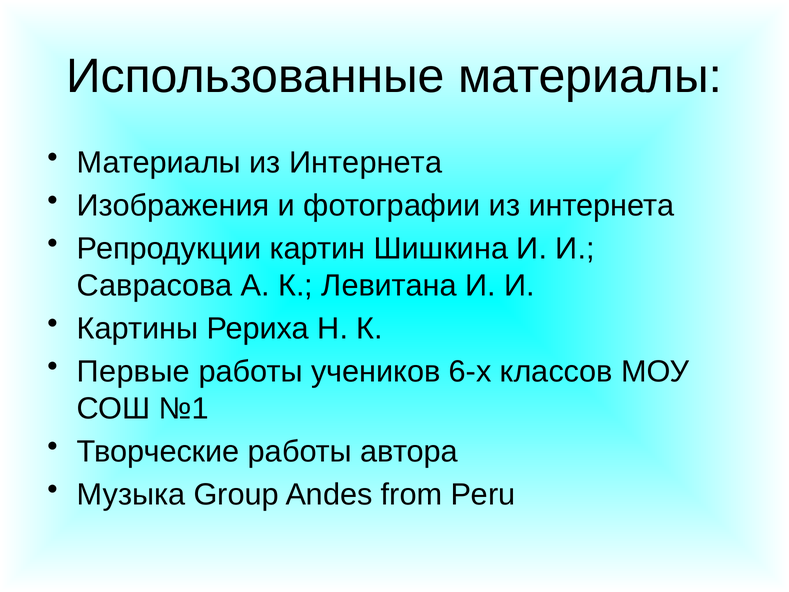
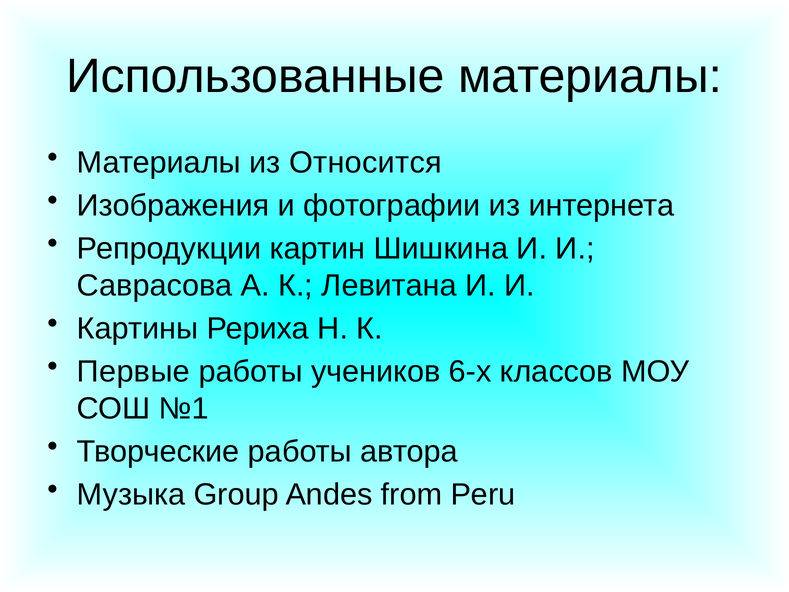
Материалы из Интернета: Интернета -> Относится
